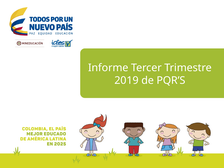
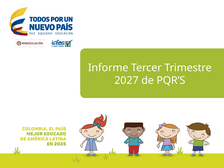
2019: 2019 -> 2027
